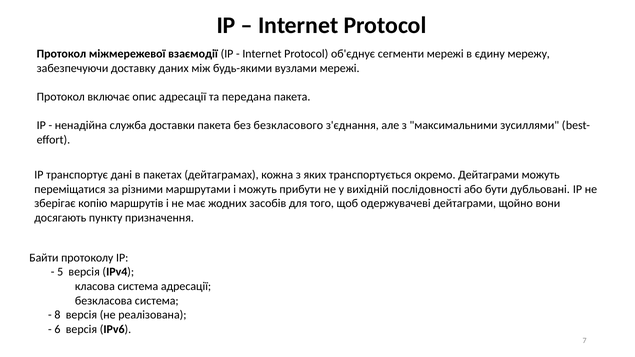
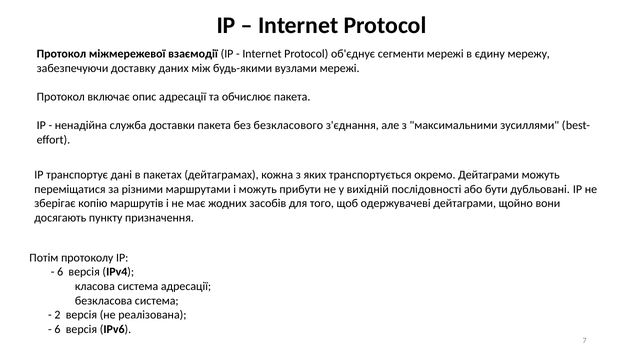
передана: передана -> обчислює
Байти: Байти -> Потім
5 at (60, 272): 5 -> 6
8: 8 -> 2
